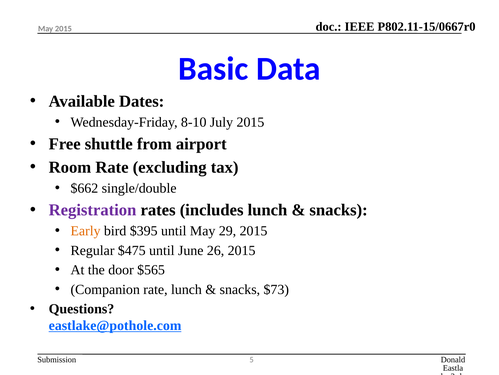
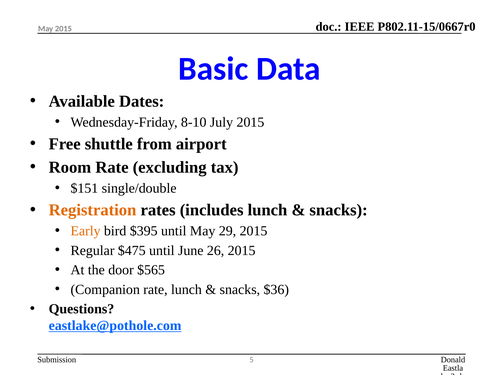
$662: $662 -> $151
Registration colour: purple -> orange
$73: $73 -> $36
